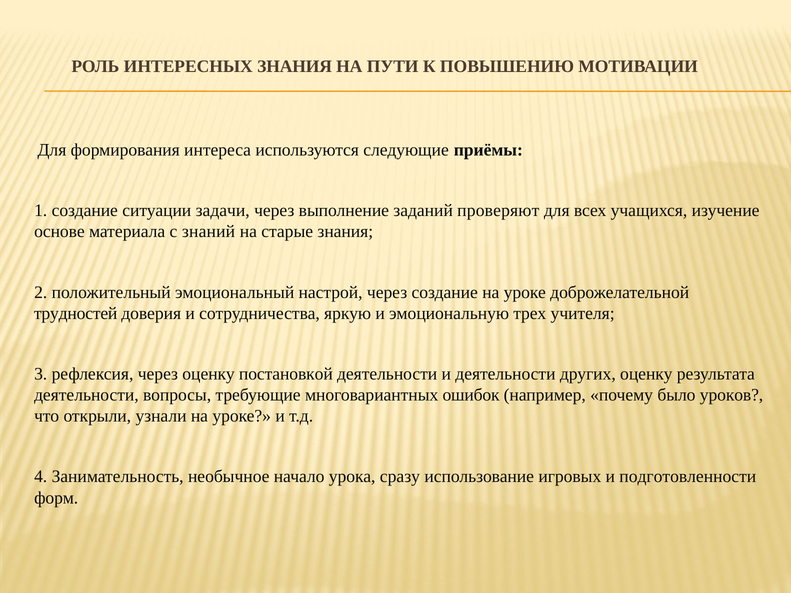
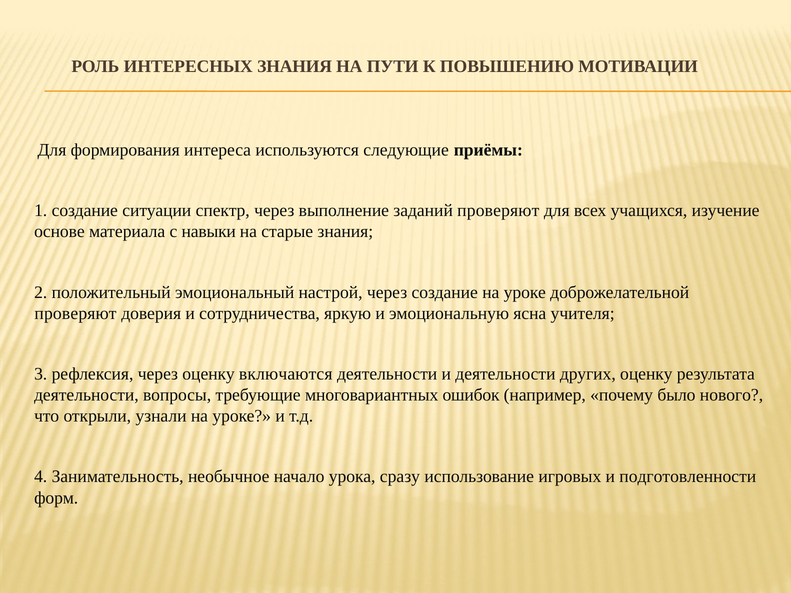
задачи: задачи -> спектр
знаний: знаний -> навыки
трудностей at (76, 313): трудностей -> проверяют
трех: трех -> ясна
постановкой: постановкой -> включаются
уроков: уроков -> нового
